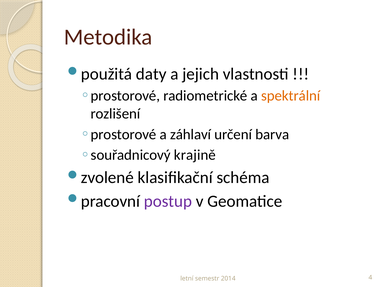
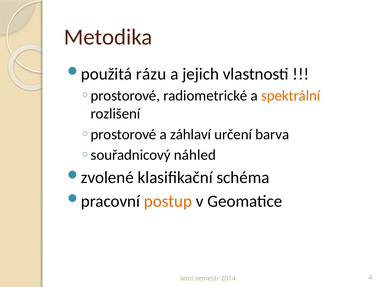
daty: daty -> rázu
krajině: krajině -> náhled
postup colour: purple -> orange
